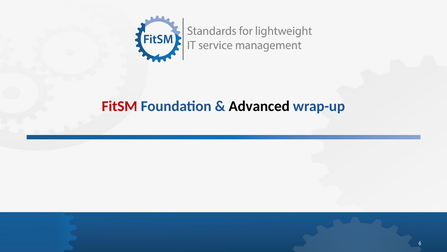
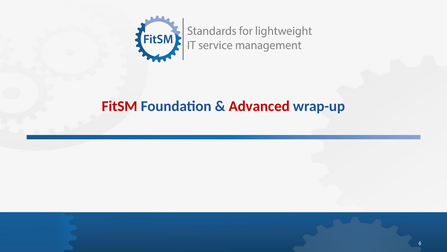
Advanced colour: black -> red
